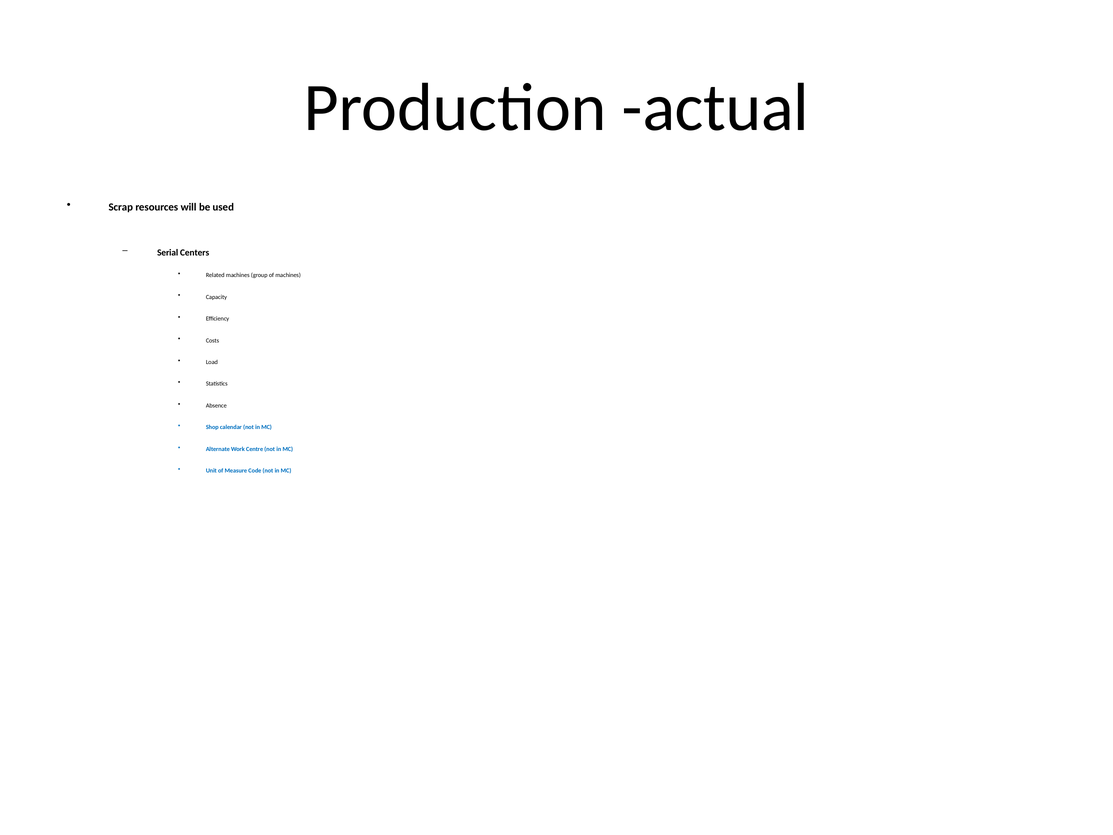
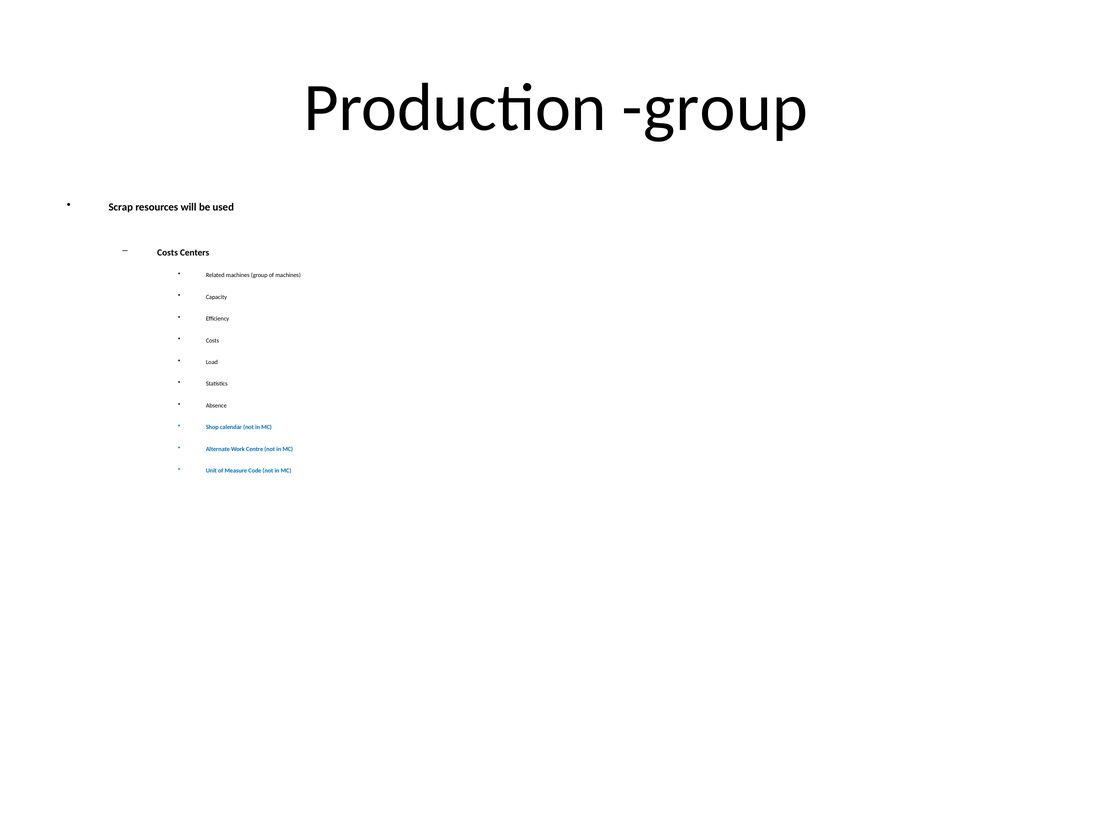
Production actual: actual -> group
Serial at (168, 252): Serial -> Costs
